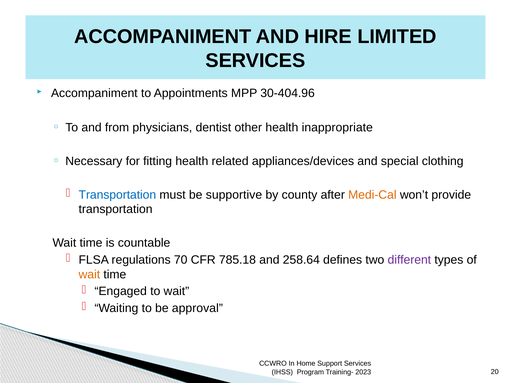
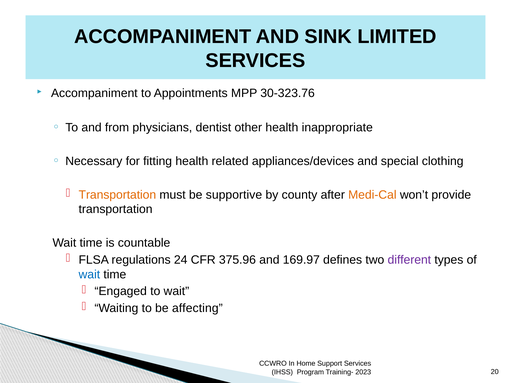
HIRE: HIRE -> SINK
30-404.96: 30-404.96 -> 30-323.76
Transportation at (117, 195) colour: blue -> orange
70: 70 -> 24
785.18: 785.18 -> 375.96
258.64: 258.64 -> 169.97
wait at (89, 275) colour: orange -> blue
approval: approval -> affecting
